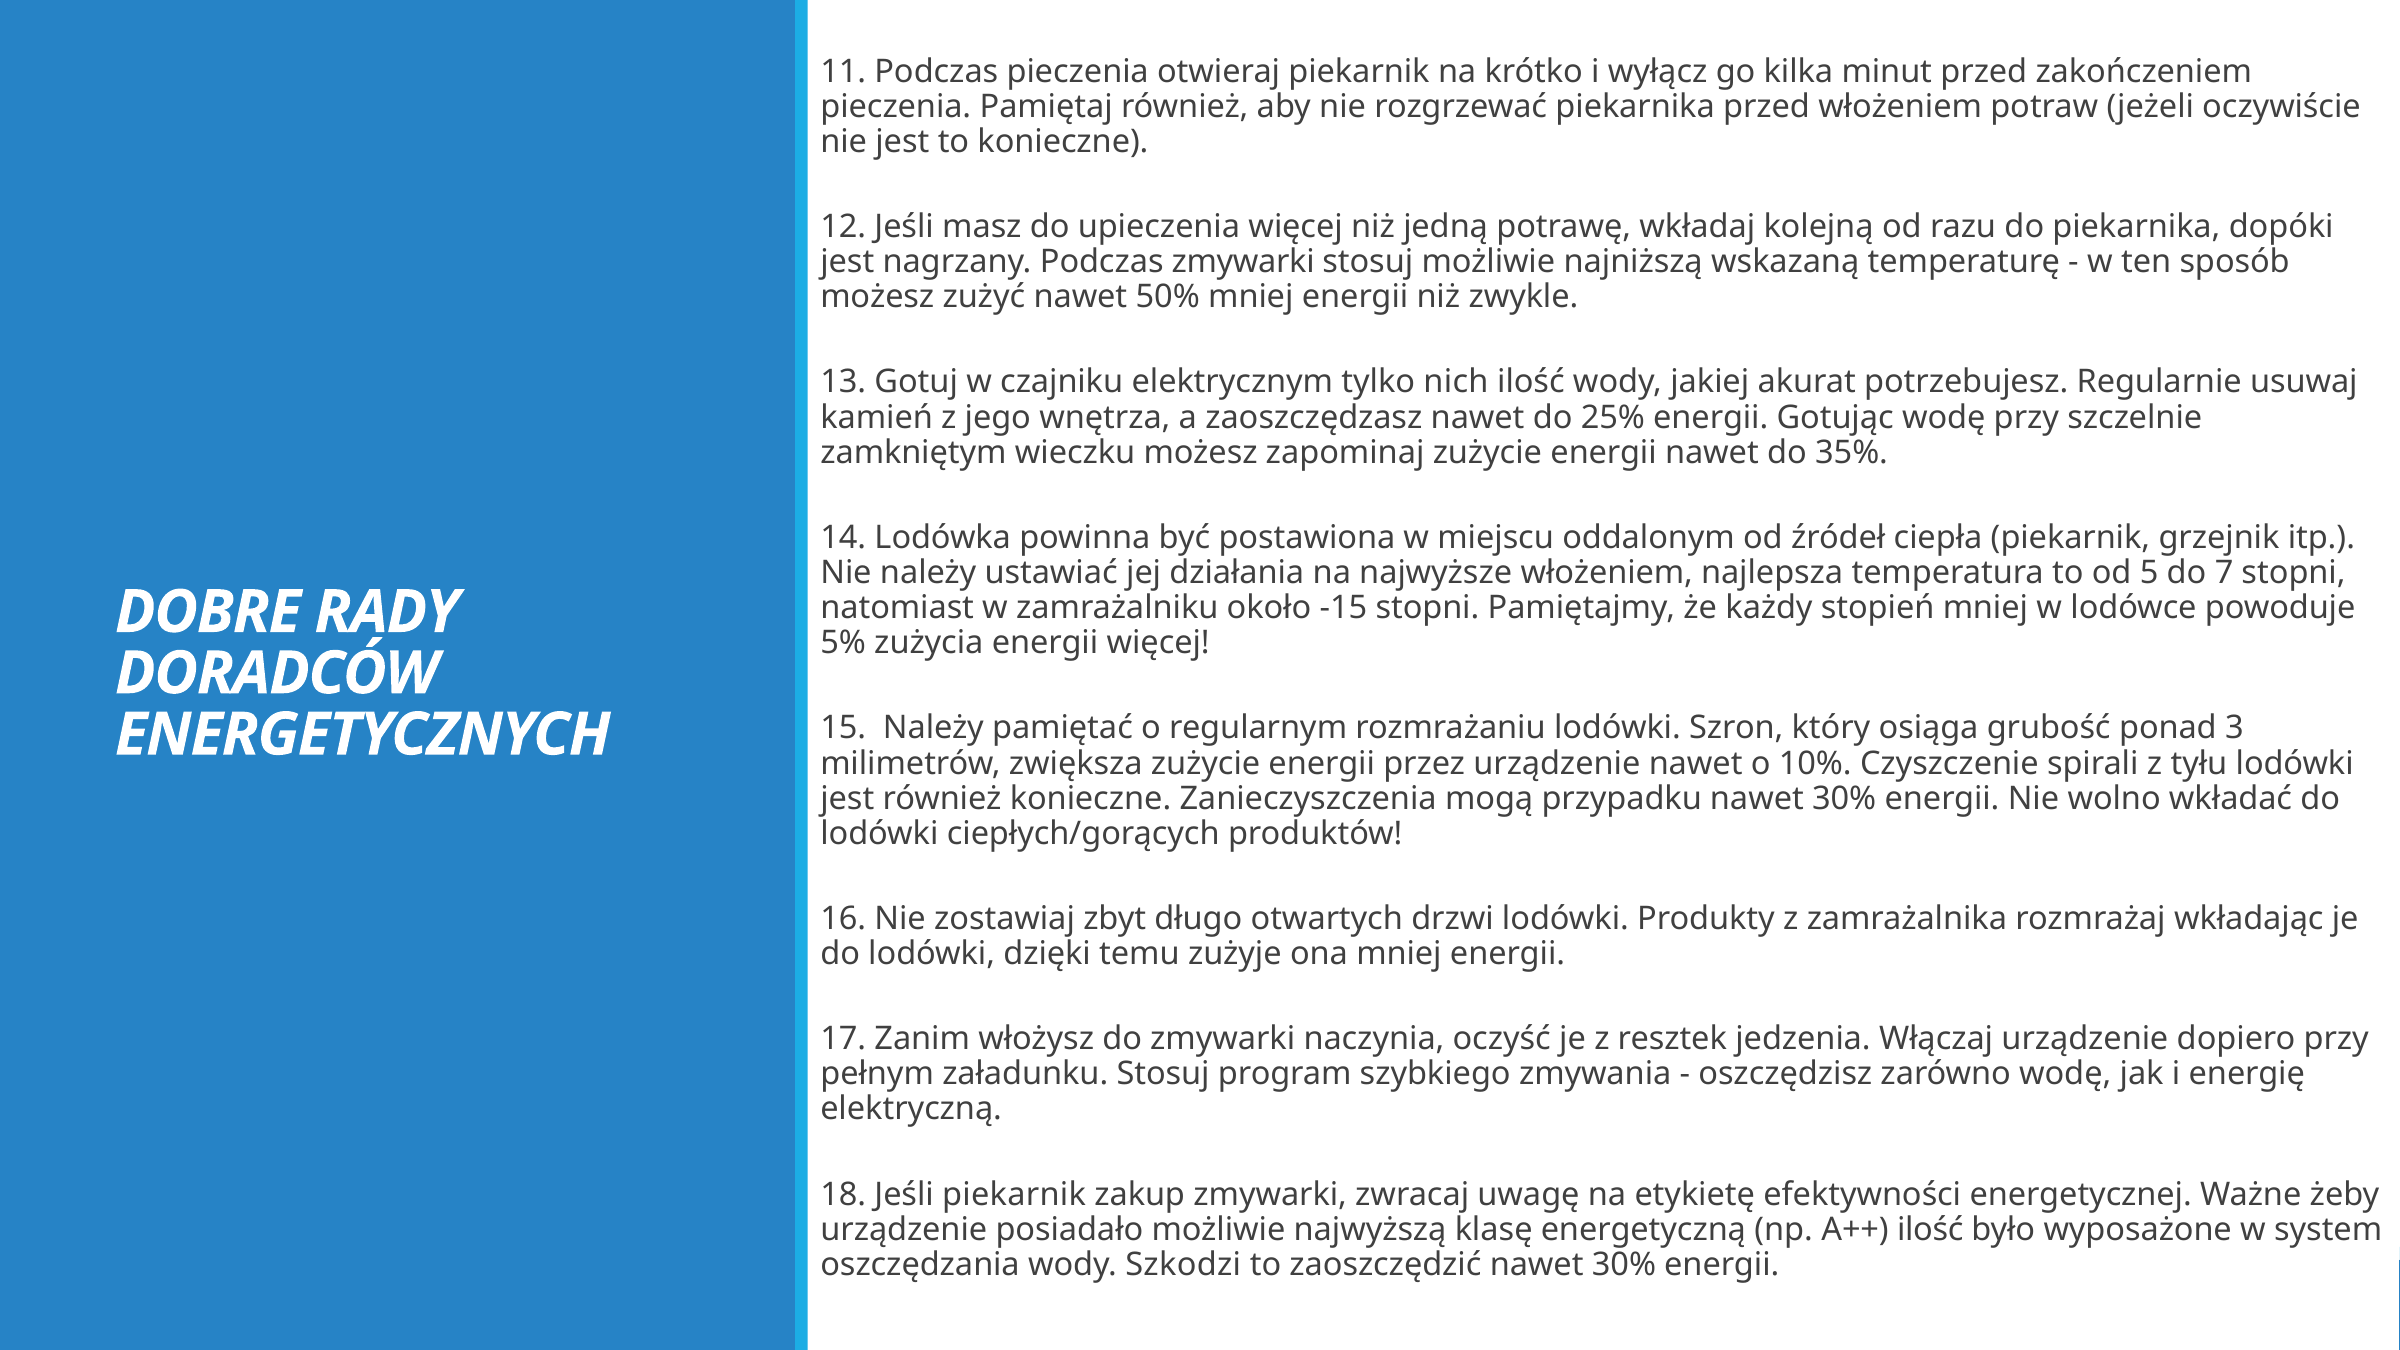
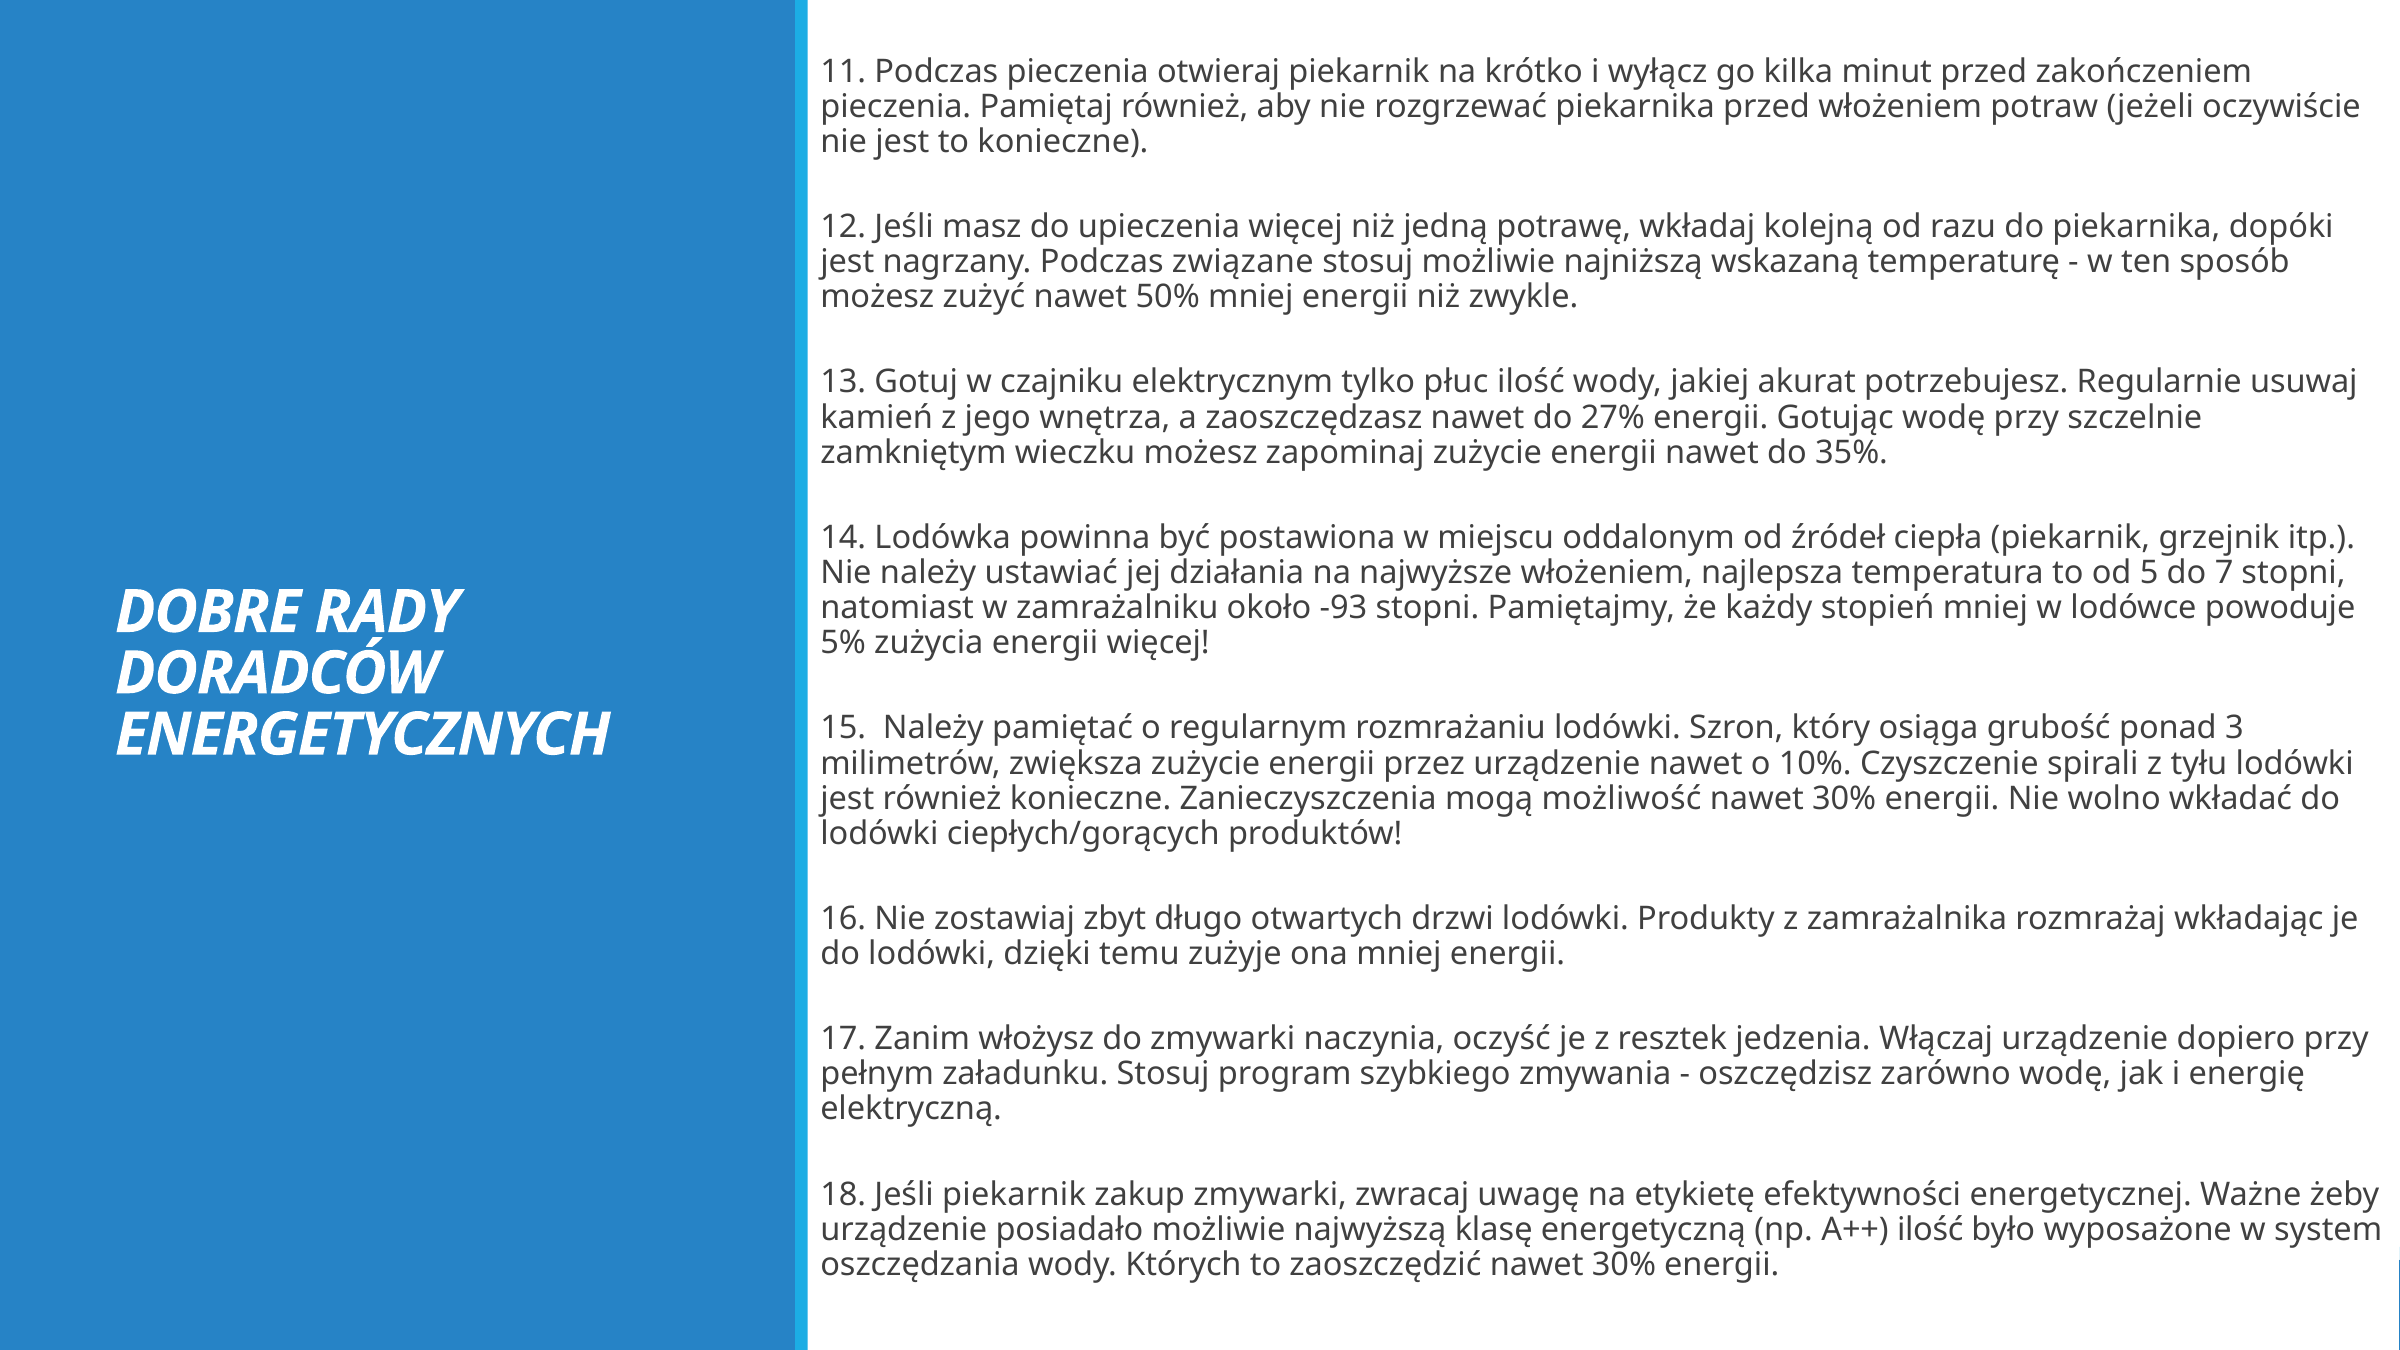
Podczas zmywarki: zmywarki -> związane
nich: nich -> płuc
25%: 25% -> 27%
-15: -15 -> -93
przypadku: przypadku -> możliwość
Szkodzi: Szkodzi -> Których
